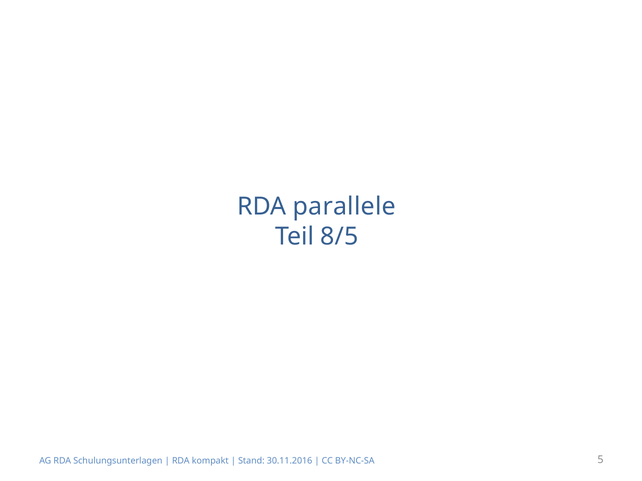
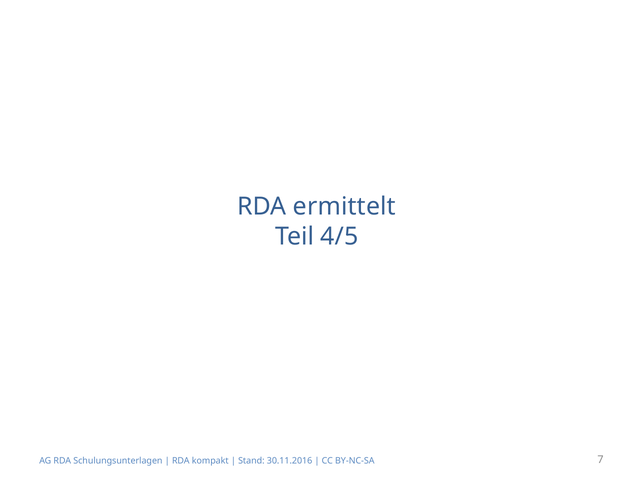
parallele: parallele -> ermittelt
8/5: 8/5 -> 4/5
5: 5 -> 7
